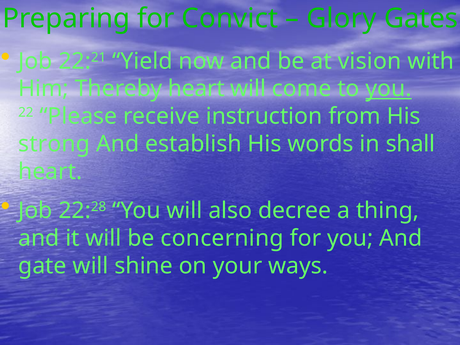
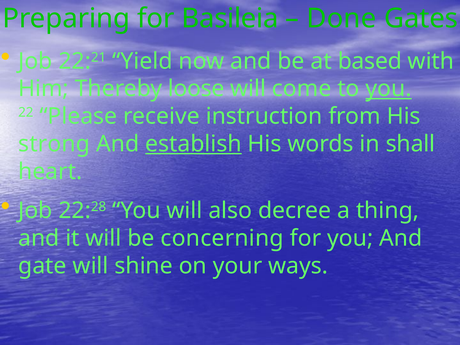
Convict: Convict -> Basileia
Glory: Glory -> Done
vision: vision -> based
Thereby heart: heart -> loose
establish underline: none -> present
